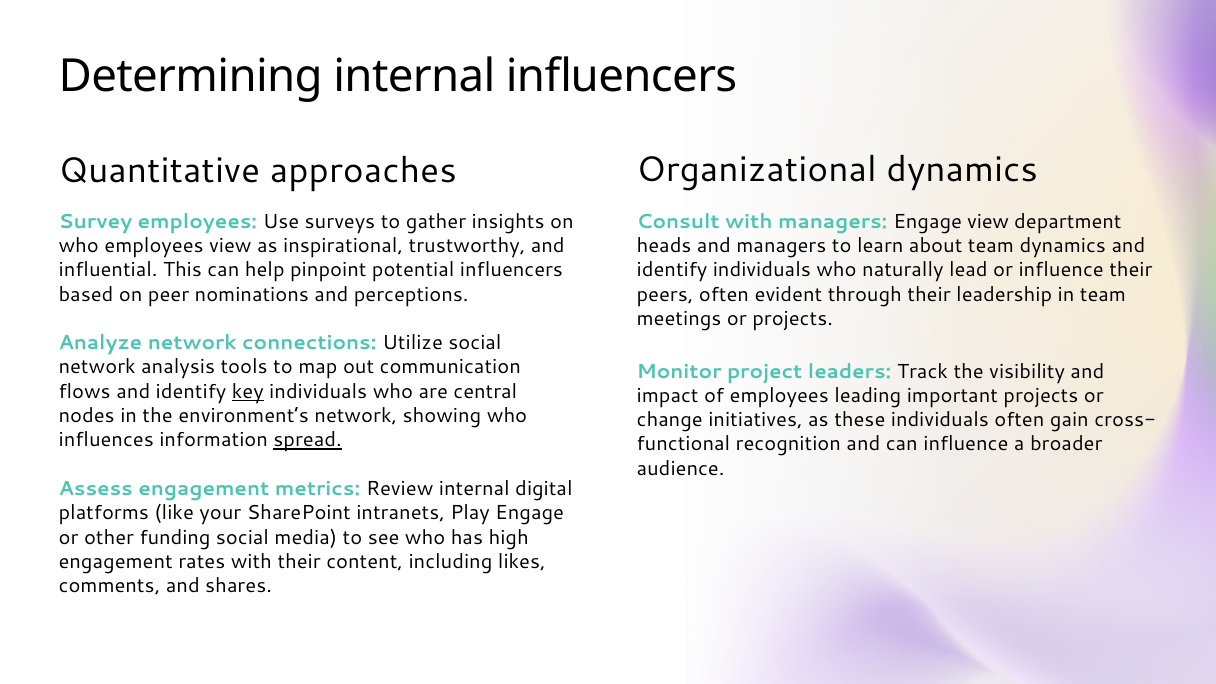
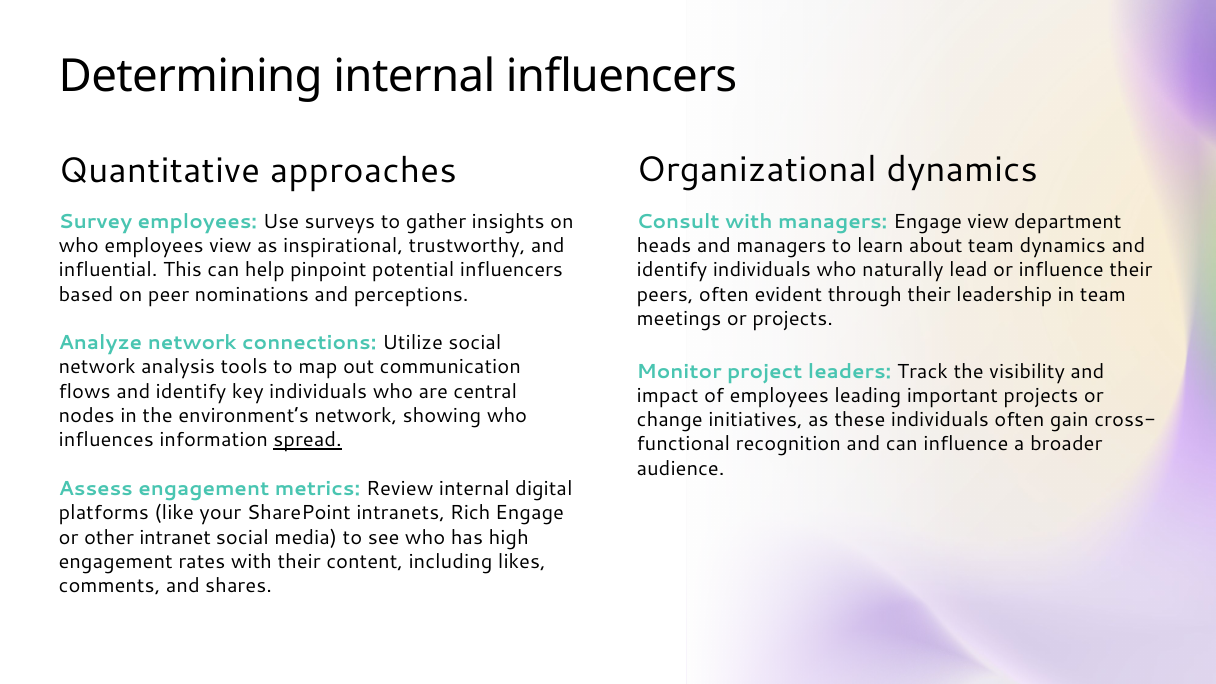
key underline: present -> none
Play: Play -> Rich
funding: funding -> intranet
